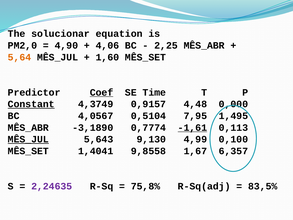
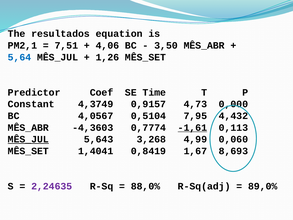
solucionar: solucionar -> resultados
PM2,0: PM2,0 -> PM2,1
4,90: 4,90 -> 7,51
2,25: 2,25 -> 3,50
5,64 colour: orange -> blue
1,60: 1,60 -> 1,26
Coef underline: present -> none
Constant underline: present -> none
4,48: 4,48 -> 4,73
1,495: 1,495 -> 4,432
-3,1890: -3,1890 -> -4,3603
9,130: 9,130 -> 3,268
0,100: 0,100 -> 0,060
9,8558: 9,8558 -> 0,8419
6,357: 6,357 -> 8,693
75,8%: 75,8% -> 88,0%
83,5%: 83,5% -> 89,0%
